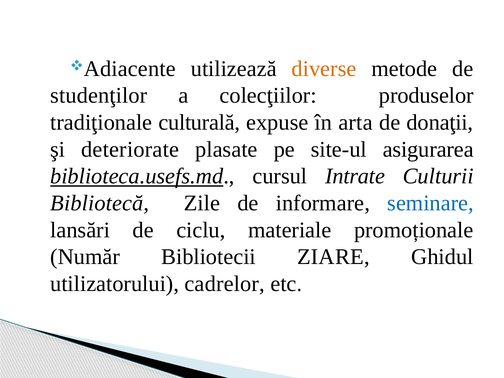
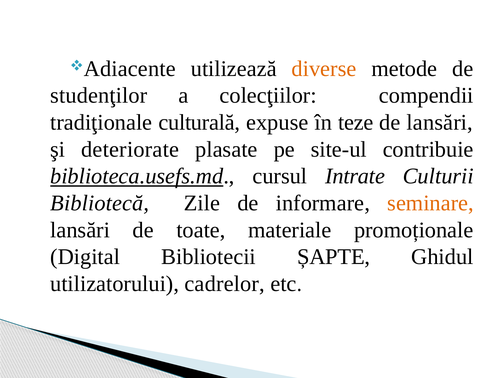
produselor: produselor -> compendii
arta: arta -> teze
de donaţii: donaţii -> lansări
asigurarea: asigurarea -> contribuie
seminare colour: blue -> orange
ciclu: ciclu -> toate
Număr: Număr -> Digital
ZIARE: ZIARE -> ȘAPTE
